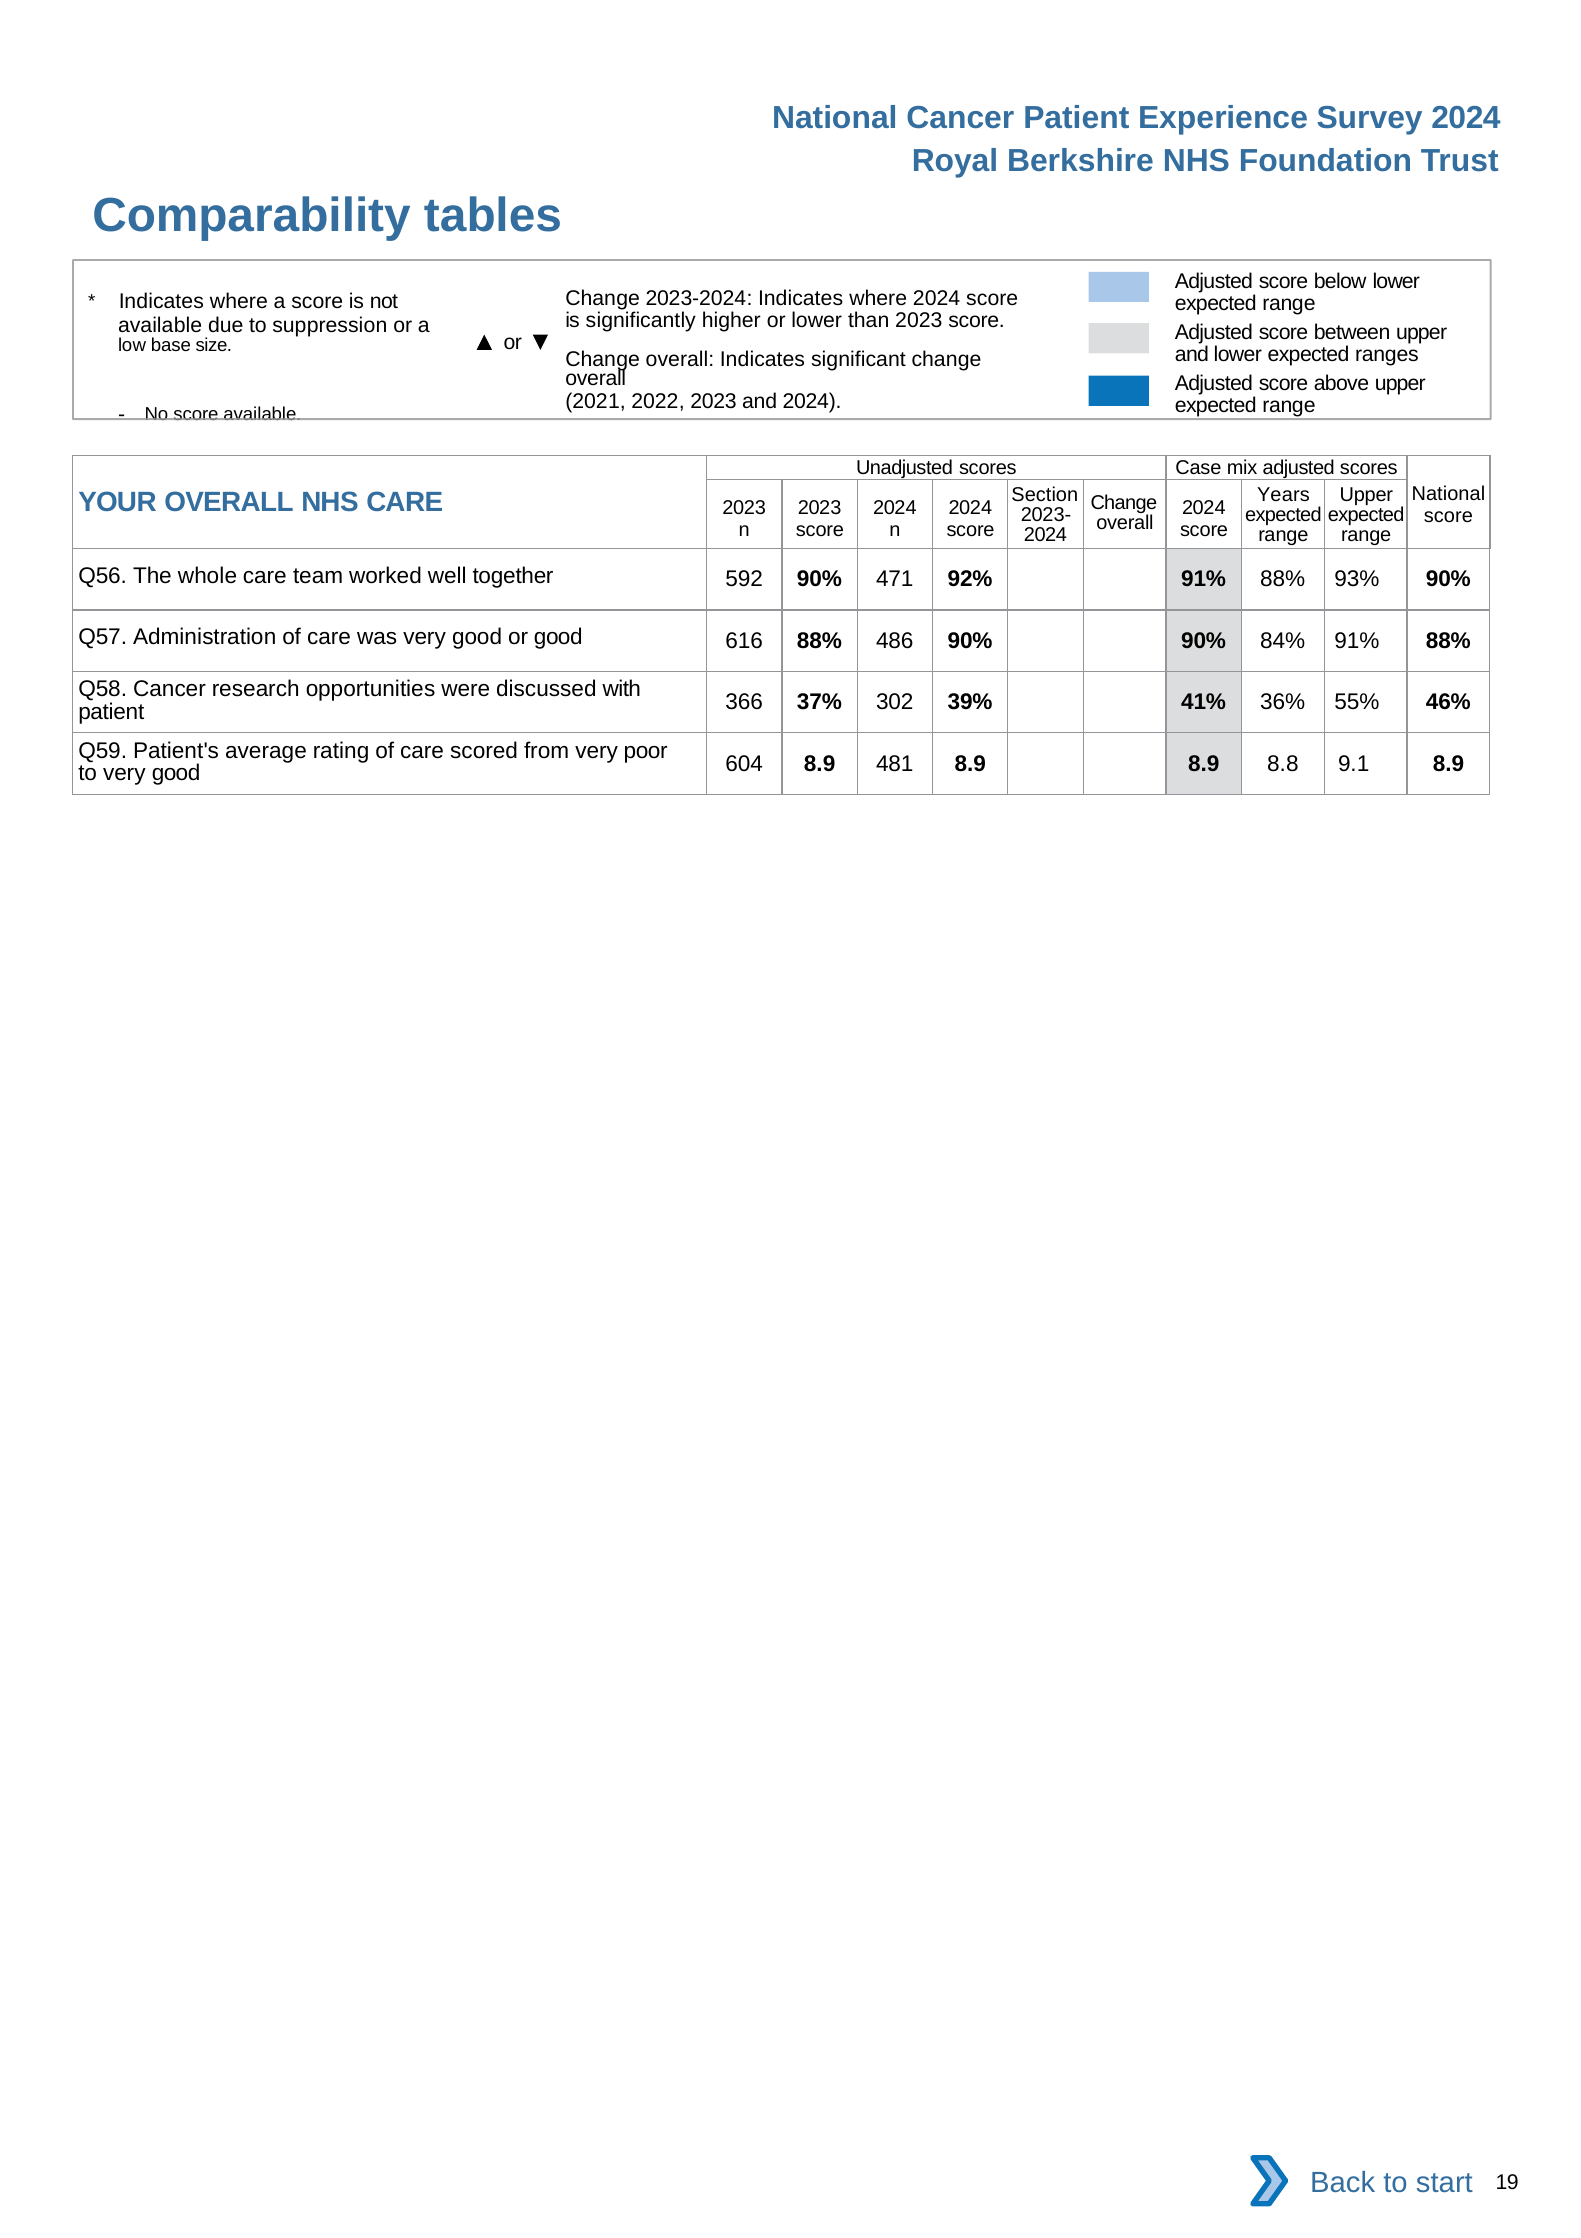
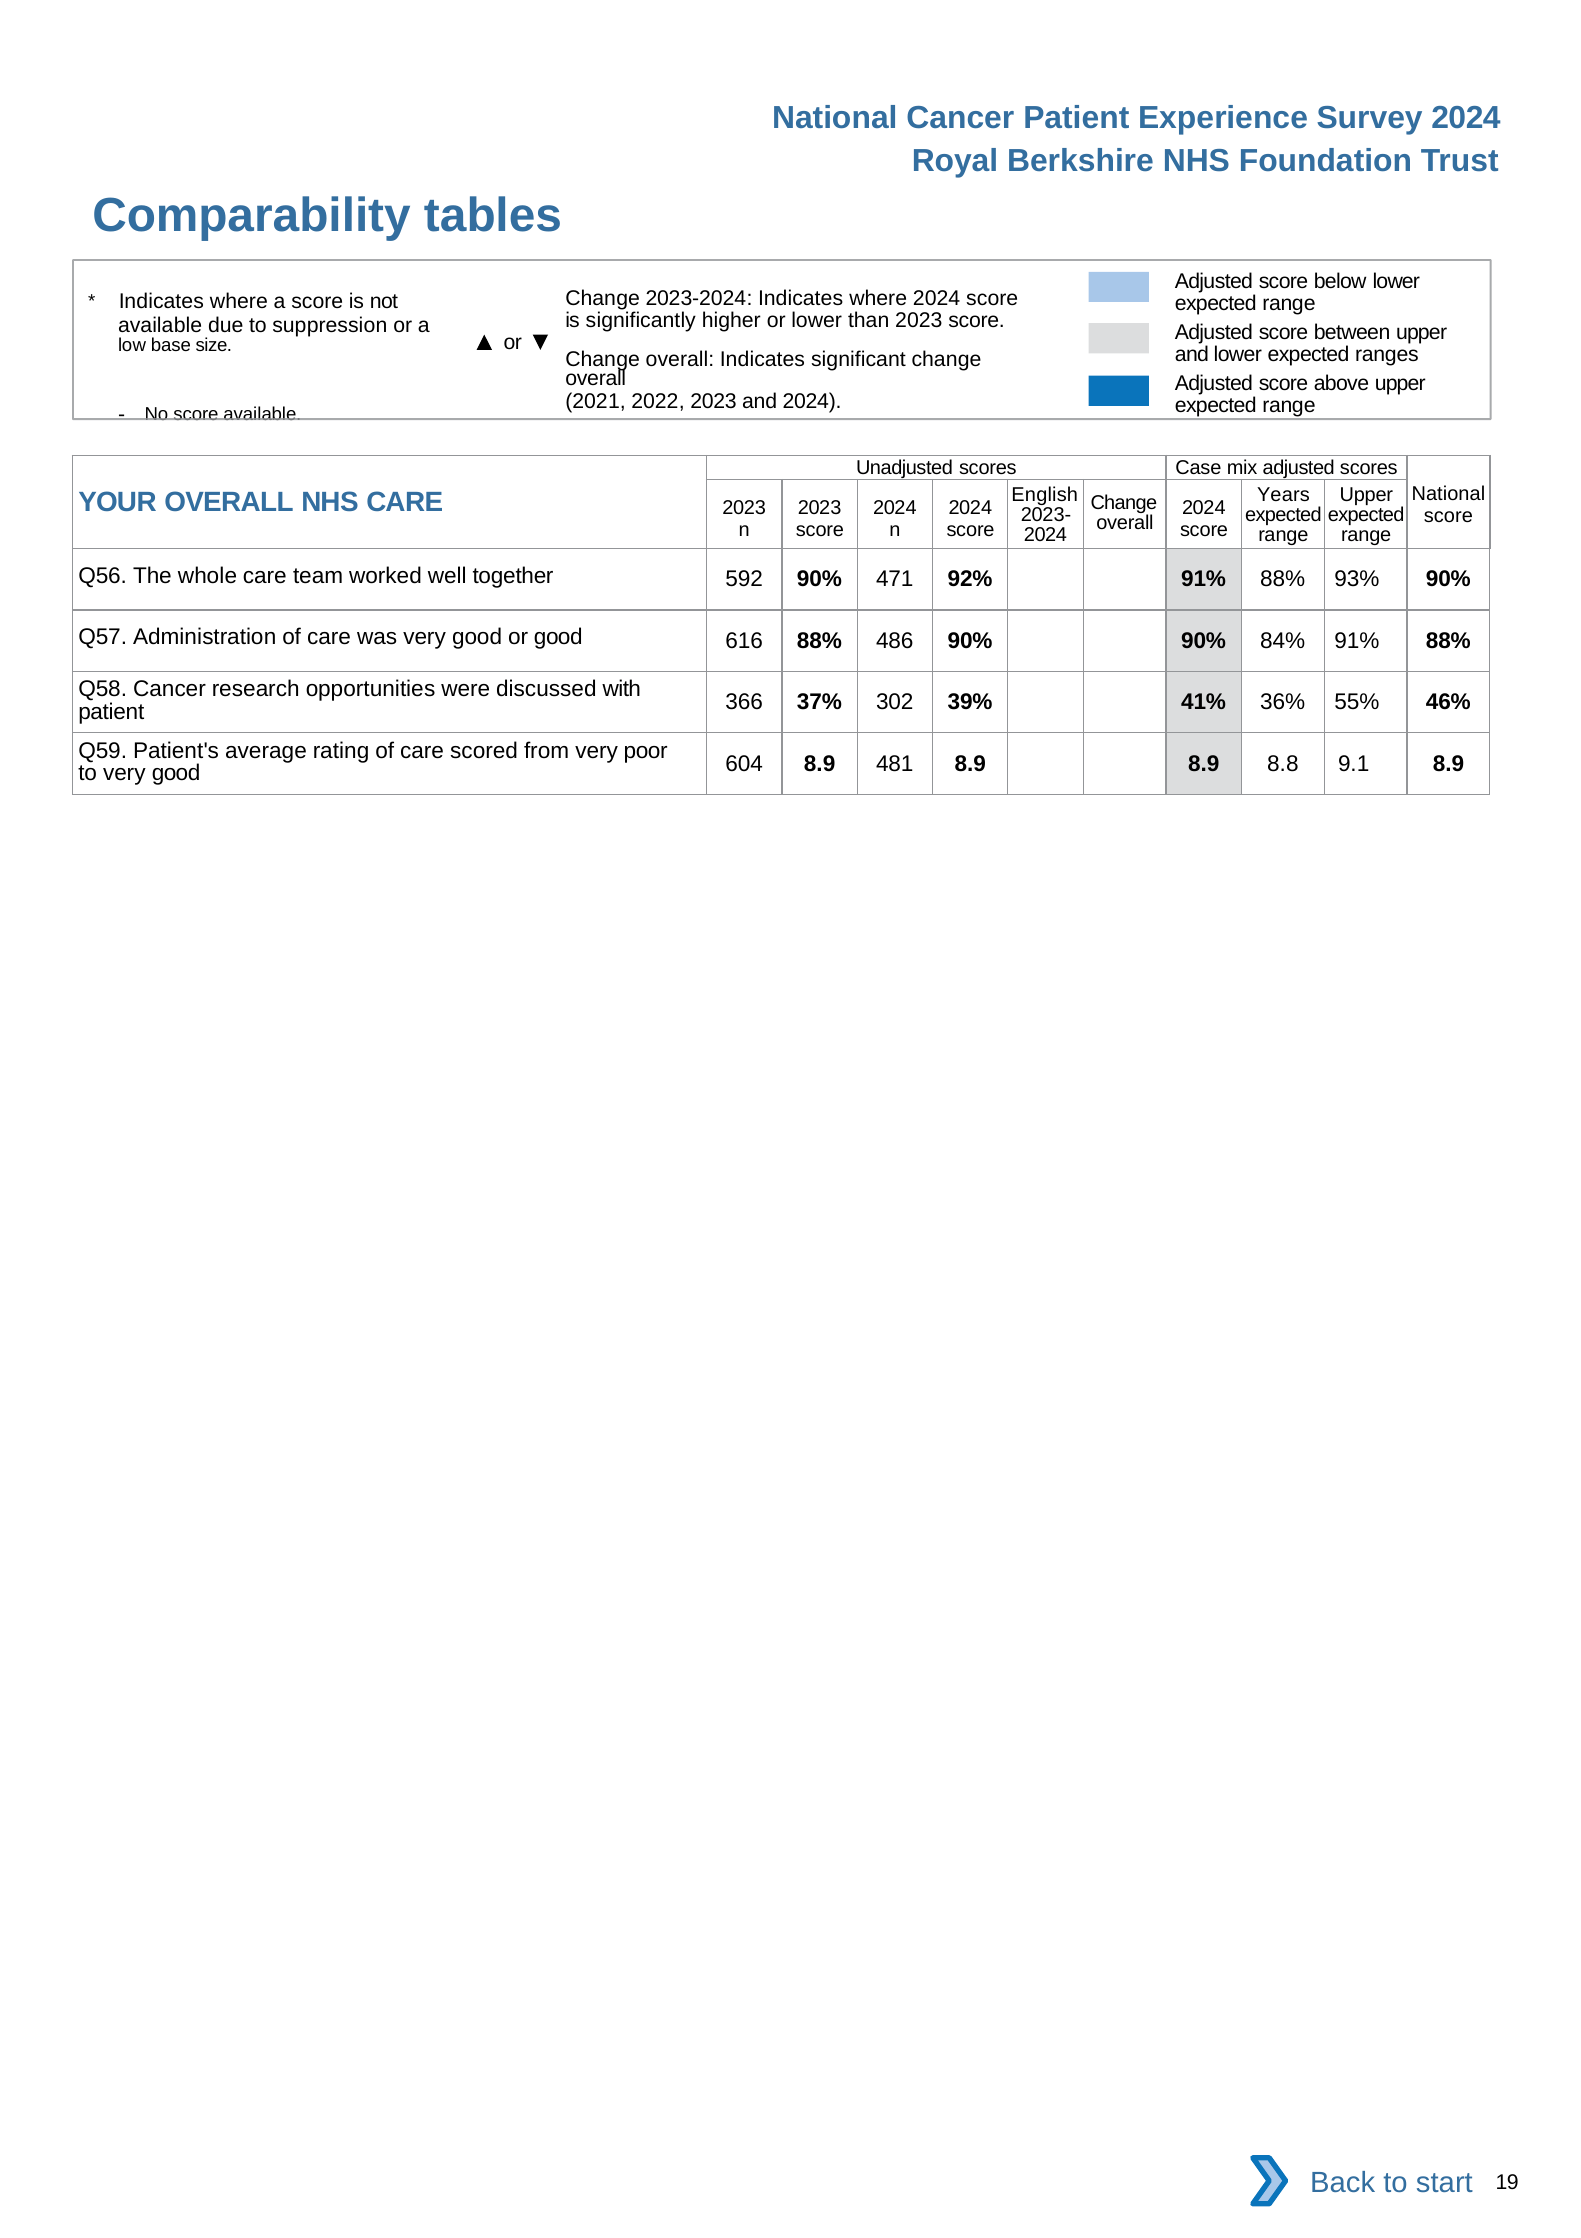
Section: Section -> English
